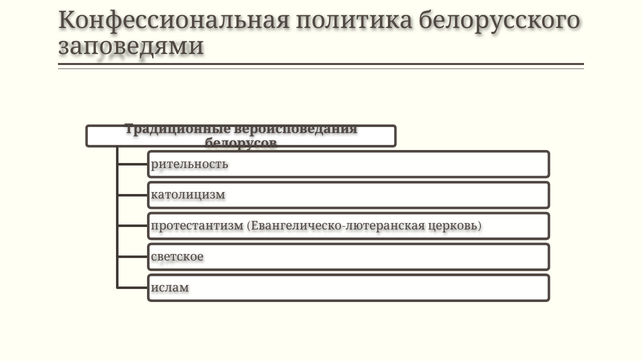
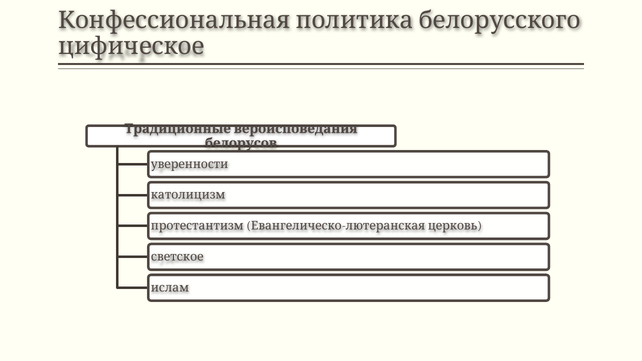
заповедями: заповедями -> цифическое
рительность: рительность -> уверенности
